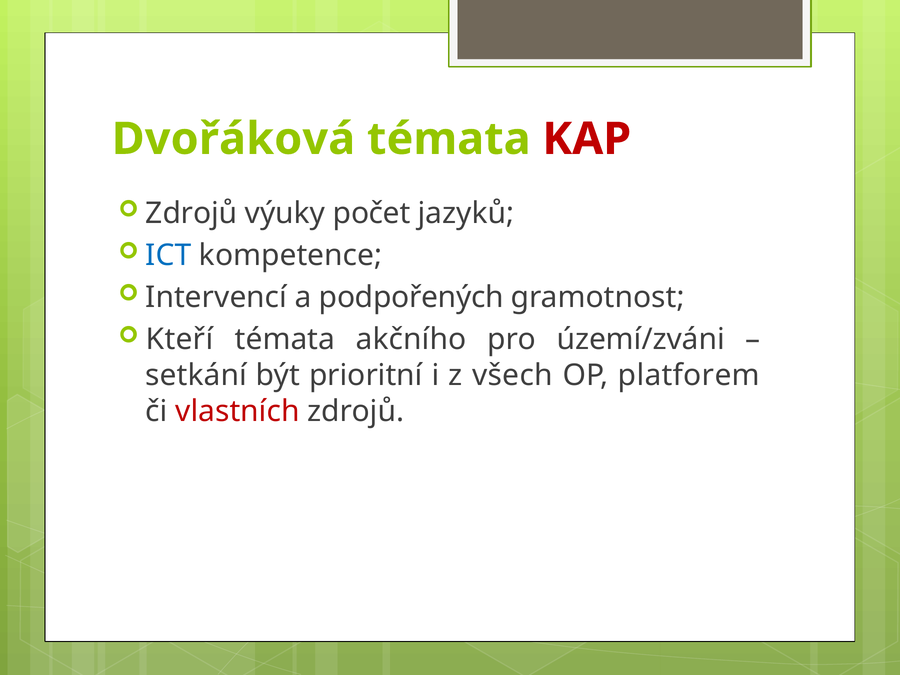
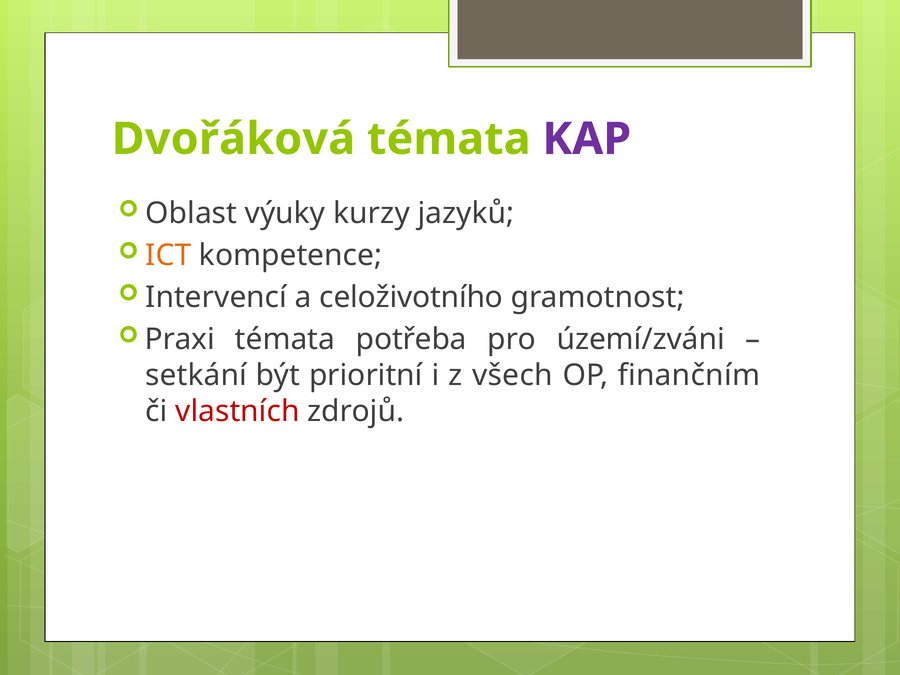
KAP colour: red -> purple
Zdrojů at (191, 213): Zdrojů -> Oblast
počet: počet -> kurzy
ICT colour: blue -> orange
podpořených: podpořených -> celoživotního
Kteří: Kteří -> Praxi
akčního: akčního -> potřeba
platforem: platforem -> finančním
